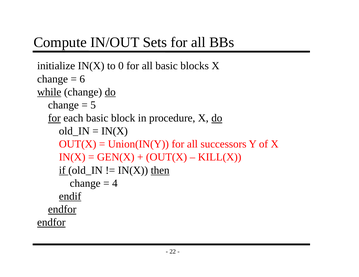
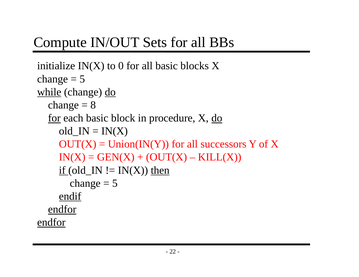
6 at (82, 79): 6 -> 5
5: 5 -> 8
4 at (115, 183): 4 -> 5
